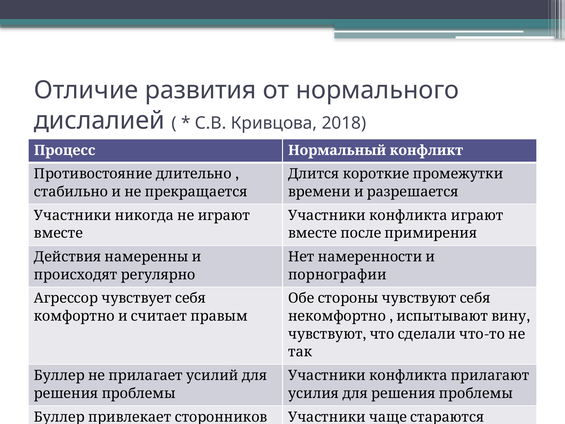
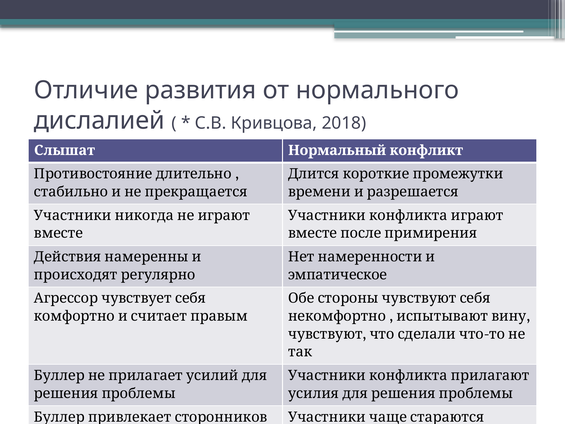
Процесс: Процесс -> Слышат
порнографии: порнографии -> эмпатическое
